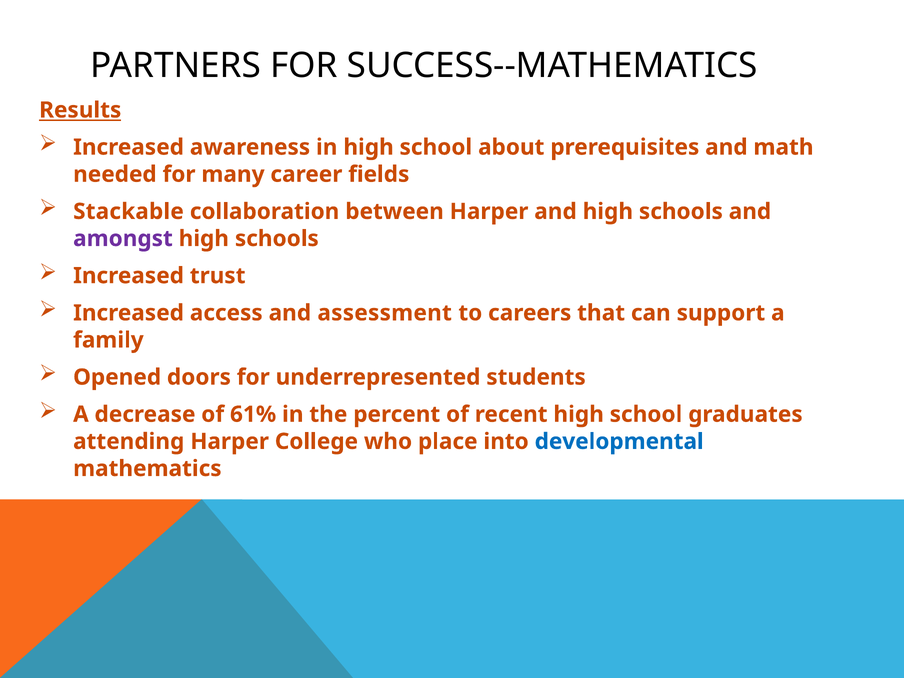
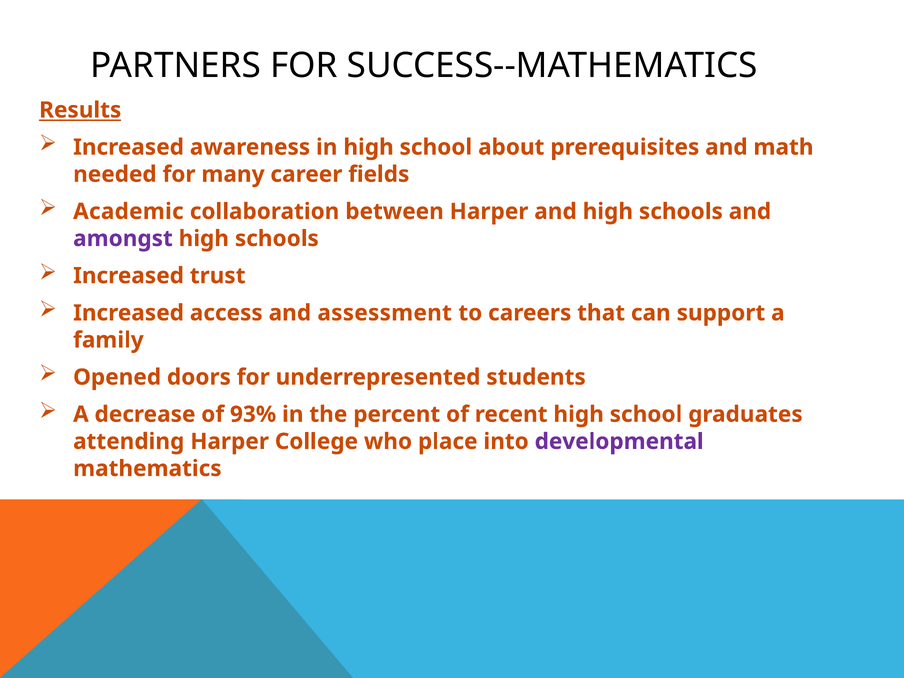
Stackable: Stackable -> Academic
61%: 61% -> 93%
developmental colour: blue -> purple
